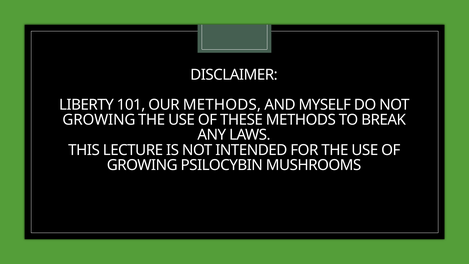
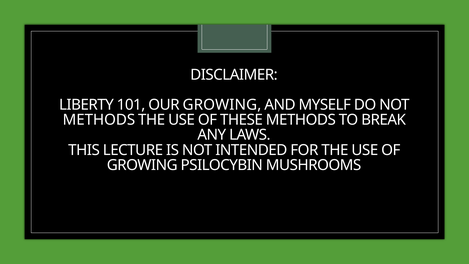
OUR METHODS: METHODS -> GROWING
GROWING at (99, 120): GROWING -> METHODS
